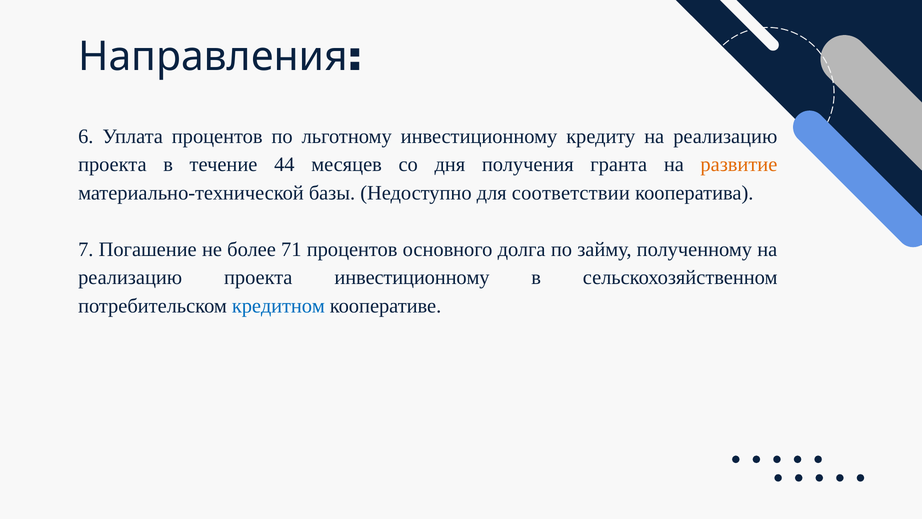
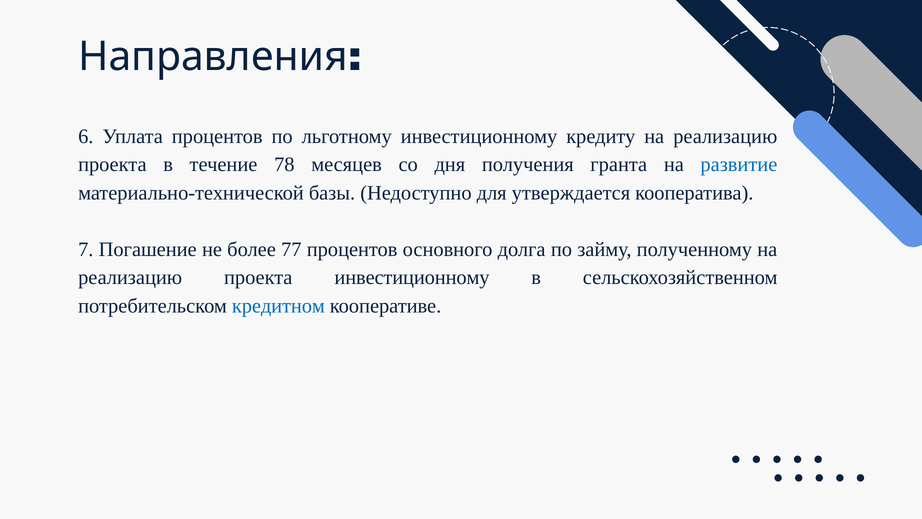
44: 44 -> 78
развитие colour: orange -> blue
соответствии: соответствии -> утверждается
71: 71 -> 77
